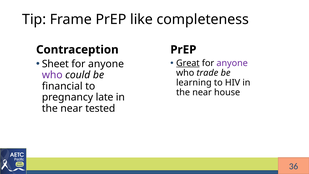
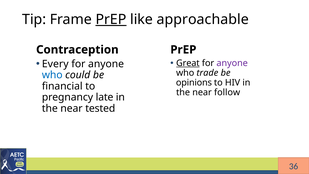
PrEP at (111, 19) underline: none -> present
completeness: completeness -> approachable
Sheet: Sheet -> Every
who at (52, 75) colour: purple -> blue
learning: learning -> opinions
house: house -> follow
